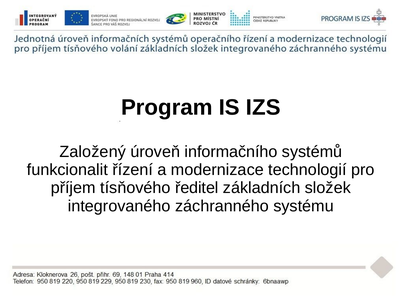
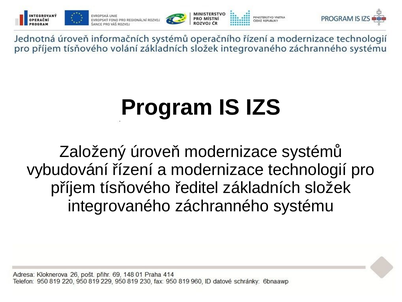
úroveň informačního: informačního -> modernizace
funkcionalit: funkcionalit -> vybudování
